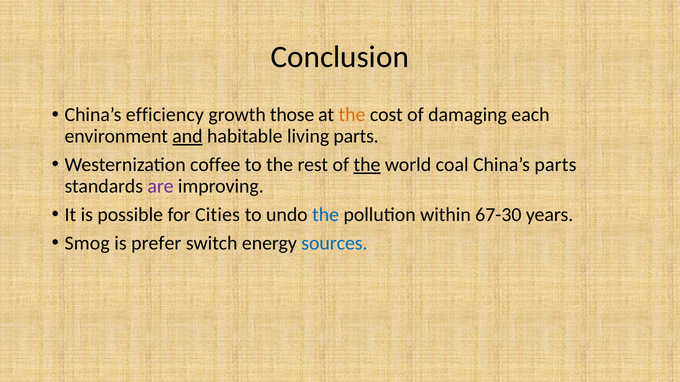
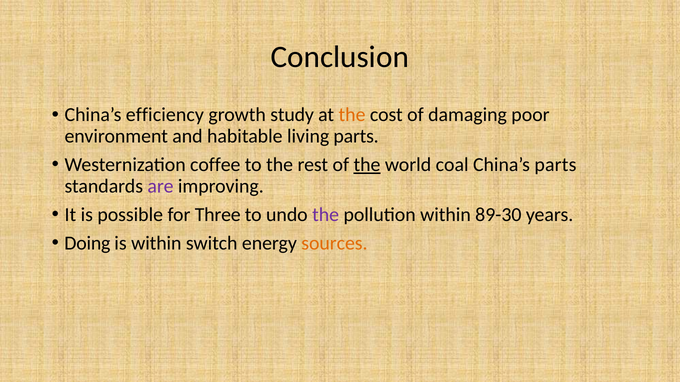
those: those -> study
each: each -> poor
and underline: present -> none
Cities: Cities -> Three
the at (326, 215) colour: blue -> purple
67-30: 67-30 -> 89-30
Smog: Smog -> Doing
is prefer: prefer -> within
sources colour: blue -> orange
